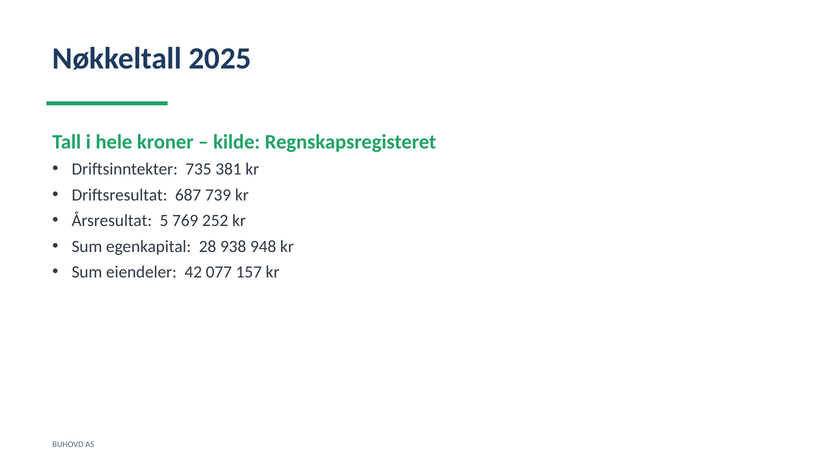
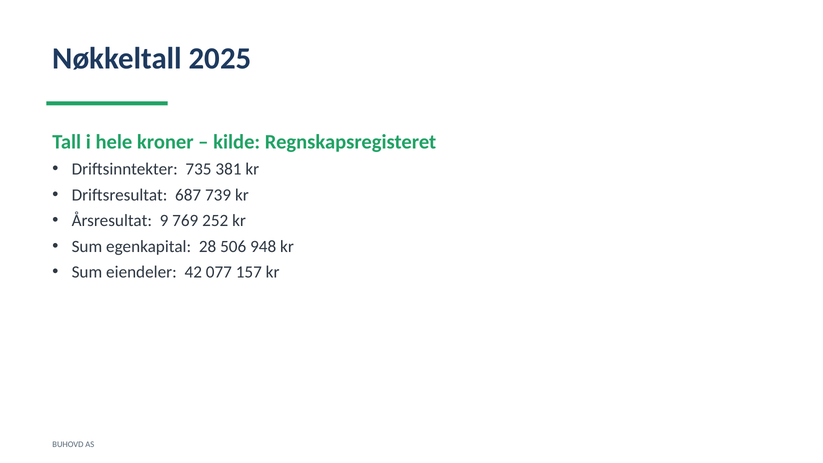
5: 5 -> 9
938: 938 -> 506
